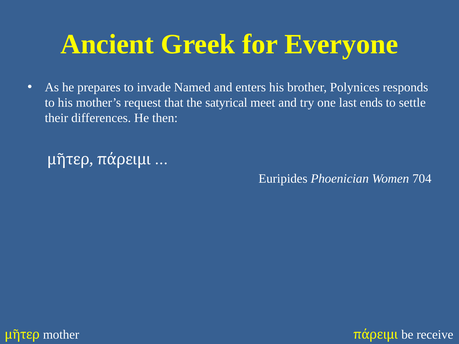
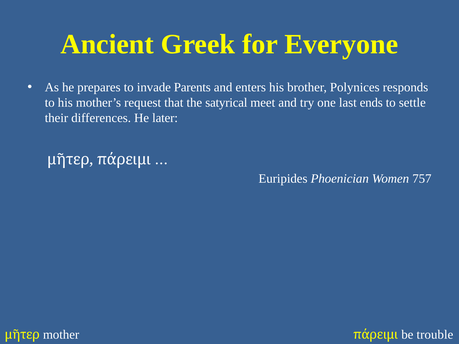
Named: Named -> Parents
then: then -> later
704: 704 -> 757
receive: receive -> trouble
